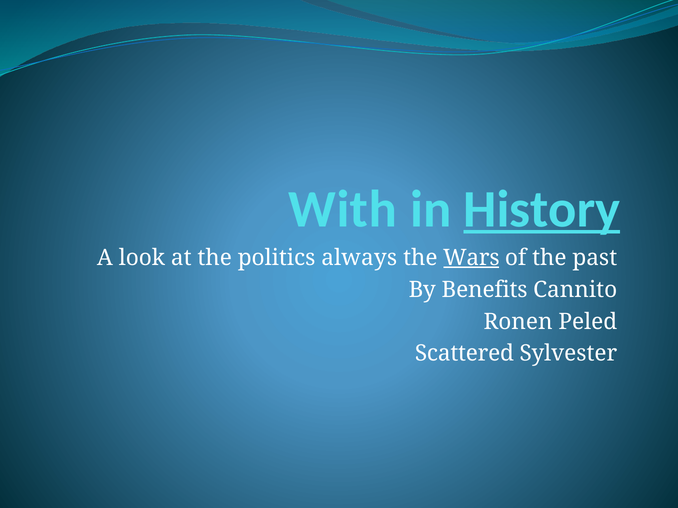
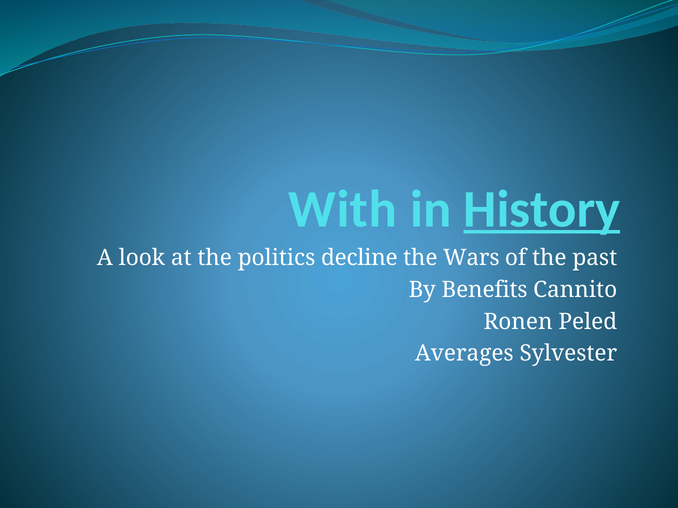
always: always -> decline
Wars underline: present -> none
Scattered: Scattered -> Averages
